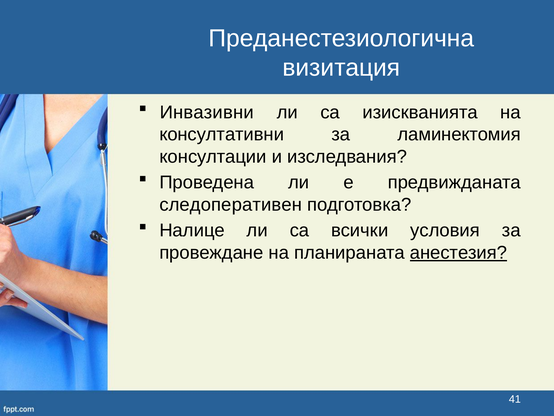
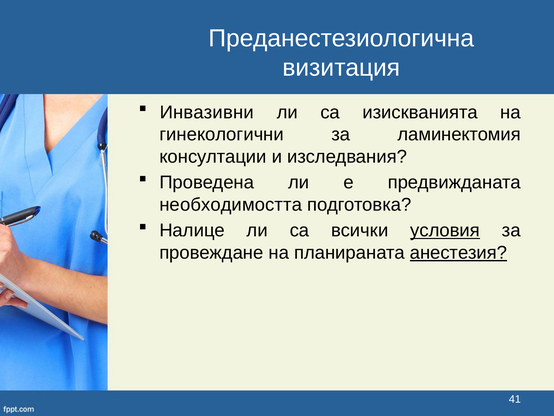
консултативни: консултативни -> гинекологични
следоперативен: следоперативен -> необходимостта
условия underline: none -> present
